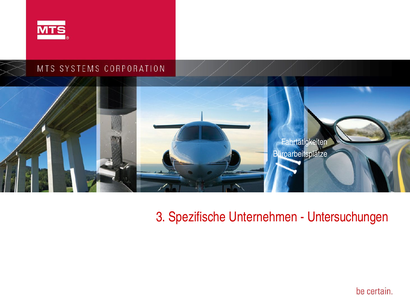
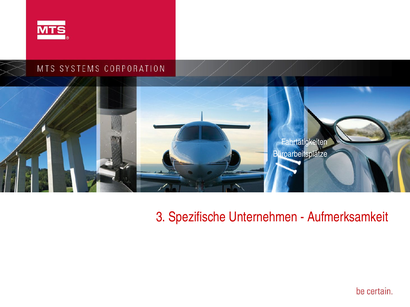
Untersuchungen: Untersuchungen -> Aufmerksamkeit
